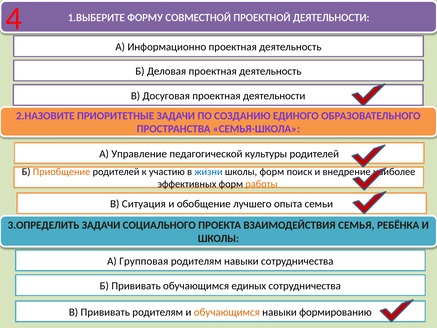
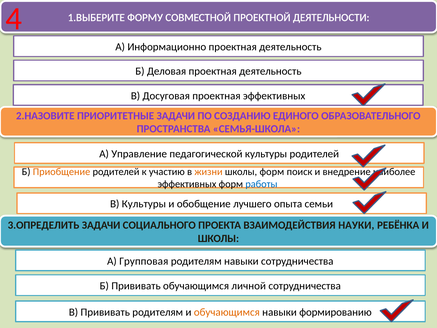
проектная деятельности: деятельности -> эффективных
жизни colour: blue -> orange
работы colour: orange -> blue
В Ситуация: Ситуация -> Культуры
СЕМЬЯ: СЕМЬЯ -> НАУКИ
единых: единых -> личной
